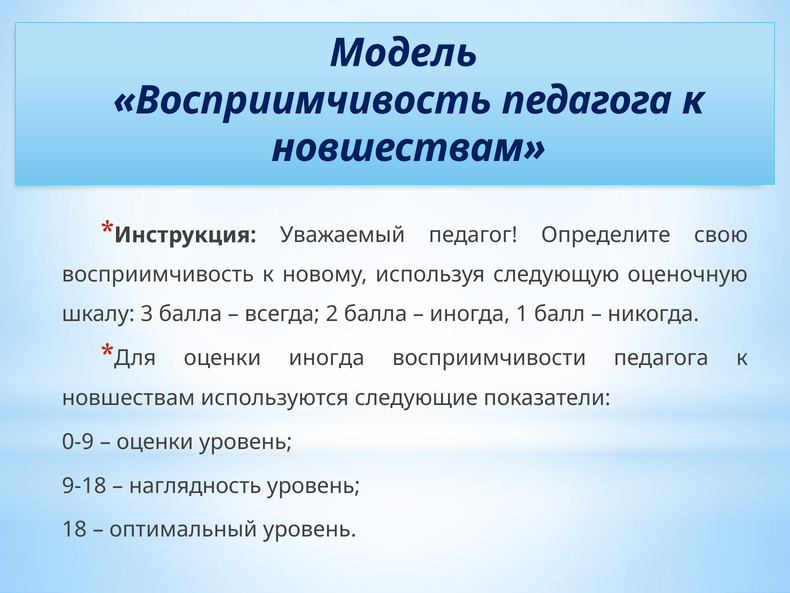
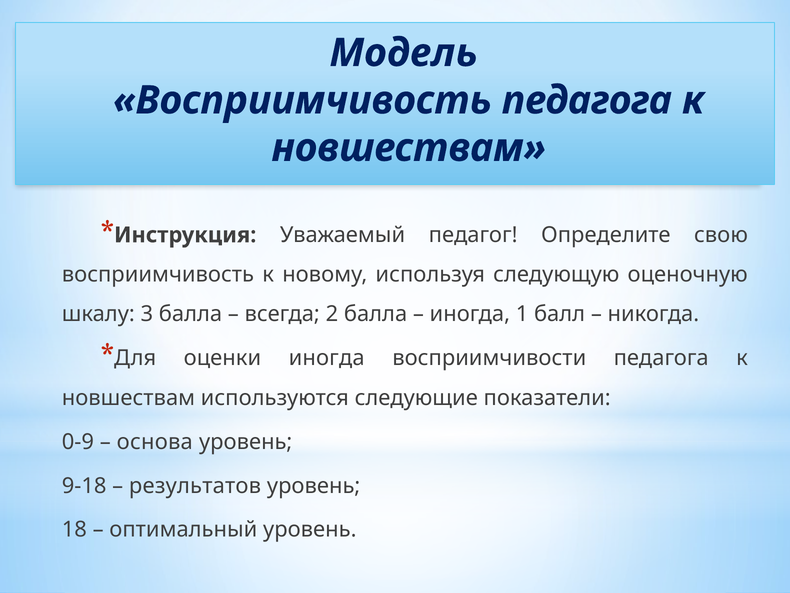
оценки at (155, 441): оценки -> основа
наглядность: наглядность -> результатов
